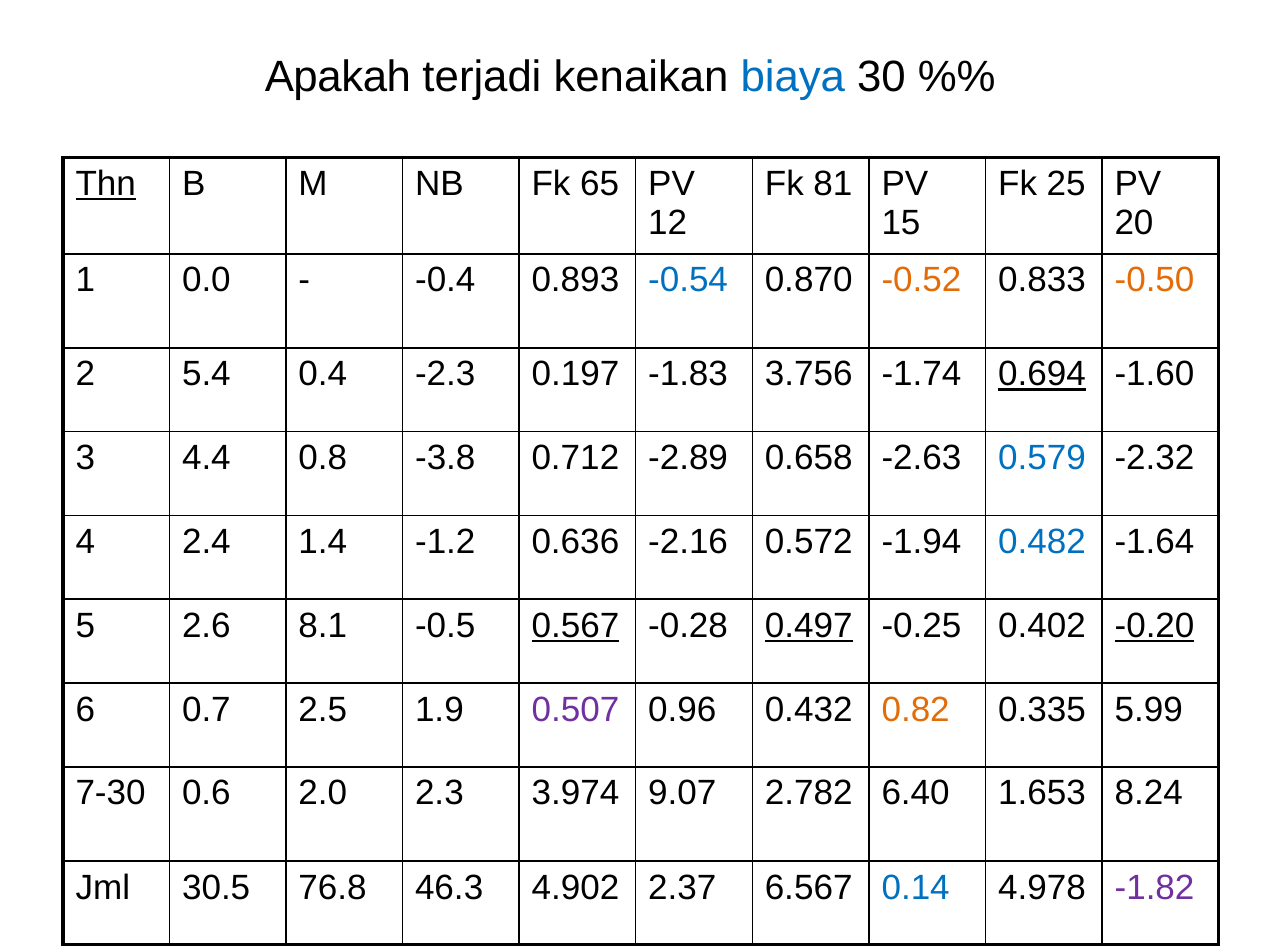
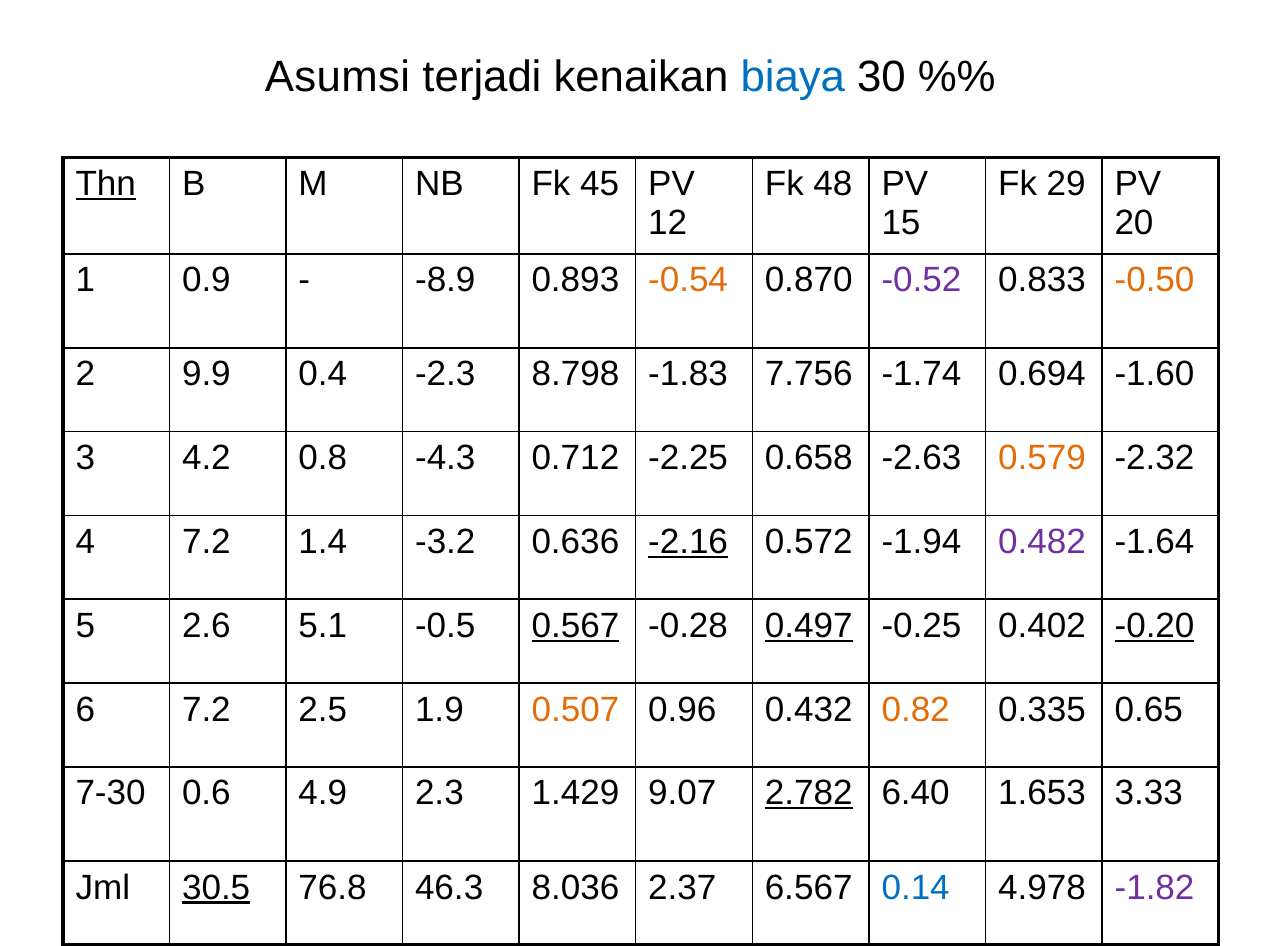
Apakah: Apakah -> Asumsi
65: 65 -> 45
81: 81 -> 48
25: 25 -> 29
0.0: 0.0 -> 0.9
-0.4: -0.4 -> -8.9
-0.54 colour: blue -> orange
-0.52 colour: orange -> purple
5.4: 5.4 -> 9.9
0.197: 0.197 -> 8.798
3.756: 3.756 -> 7.756
0.694 underline: present -> none
4.4: 4.4 -> 4.2
-3.8: -3.8 -> -4.3
-2.89: -2.89 -> -2.25
0.579 colour: blue -> orange
4 2.4: 2.4 -> 7.2
-1.2: -1.2 -> -3.2
-2.16 underline: none -> present
0.482 colour: blue -> purple
8.1: 8.1 -> 5.1
6 0.7: 0.7 -> 7.2
0.507 colour: purple -> orange
5.99: 5.99 -> 0.65
2.0: 2.0 -> 4.9
3.974: 3.974 -> 1.429
2.782 underline: none -> present
8.24: 8.24 -> 3.33
30.5 underline: none -> present
4.902: 4.902 -> 8.036
